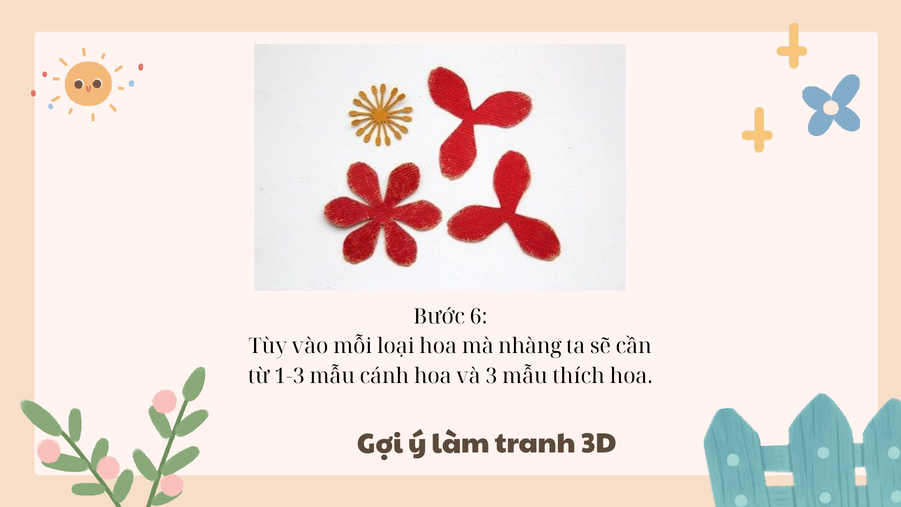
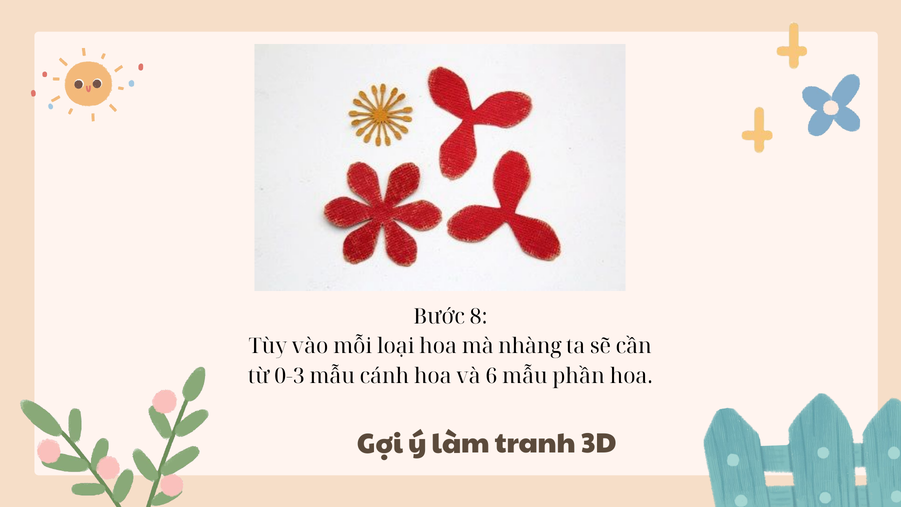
6: 6 -> 8
1-3: 1-3 -> 0-3
3: 3 -> 6
thích: thích -> phần
